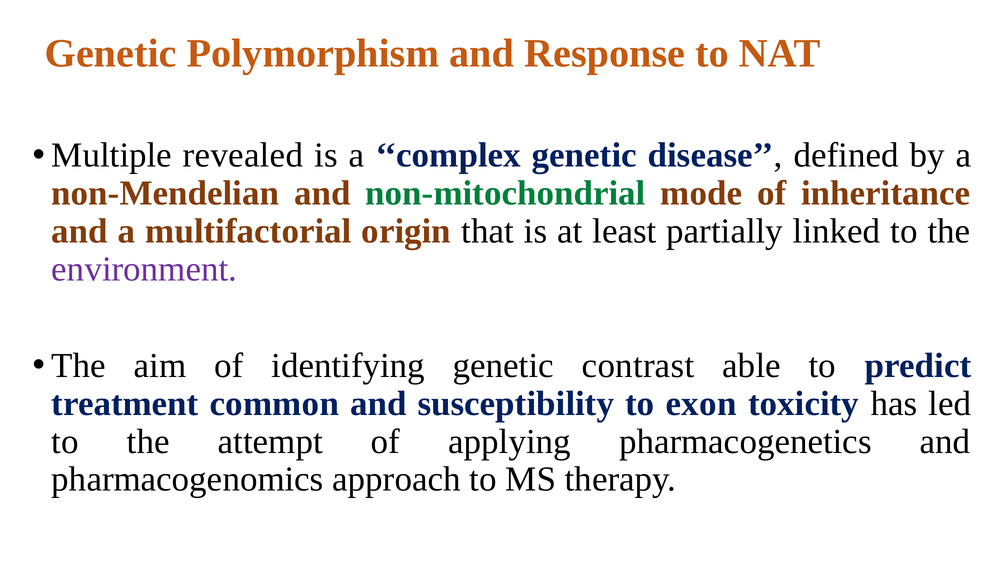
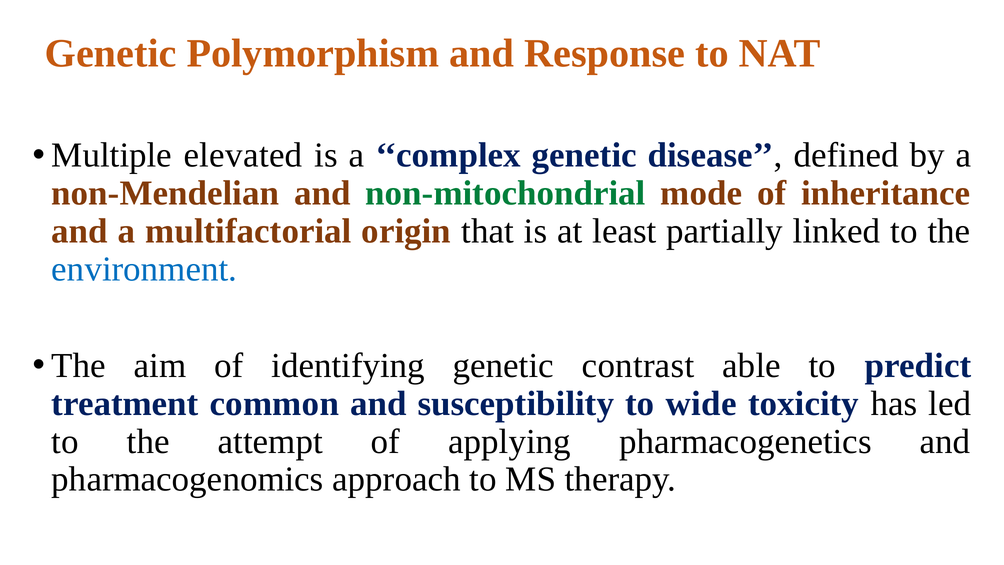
revealed: revealed -> elevated
environment colour: purple -> blue
exon: exon -> wide
